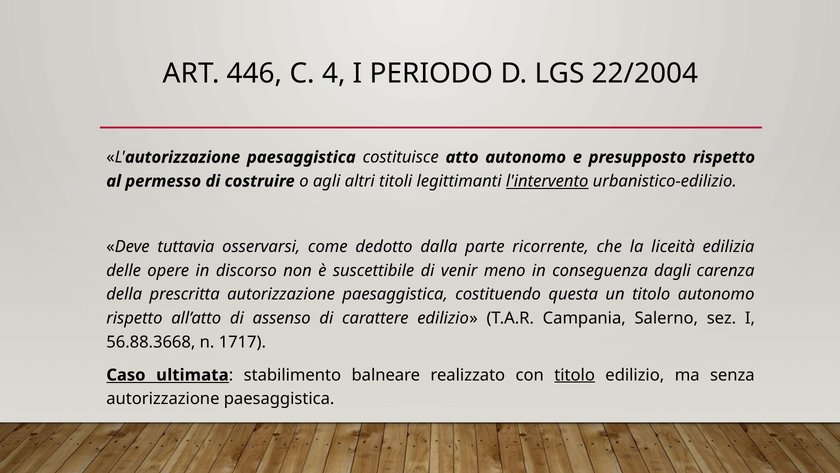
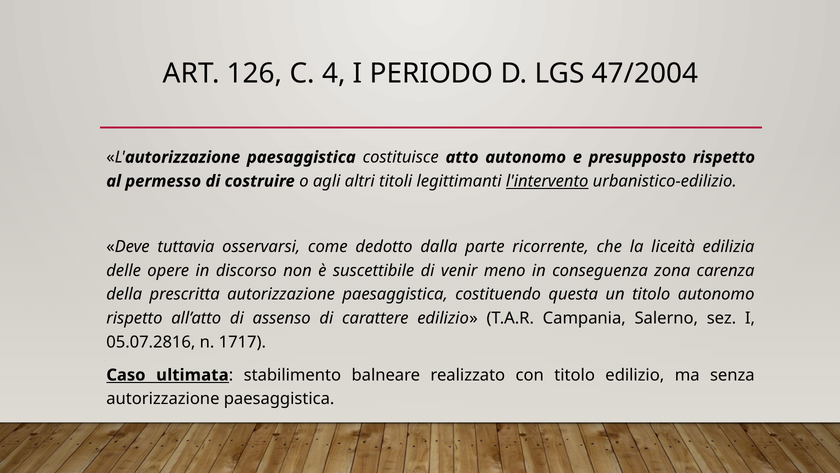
446: 446 -> 126
22/2004: 22/2004 -> 47/2004
dagli: dagli -> zona
56.88.3668: 56.88.3668 -> 05.07.2816
titolo at (575, 375) underline: present -> none
